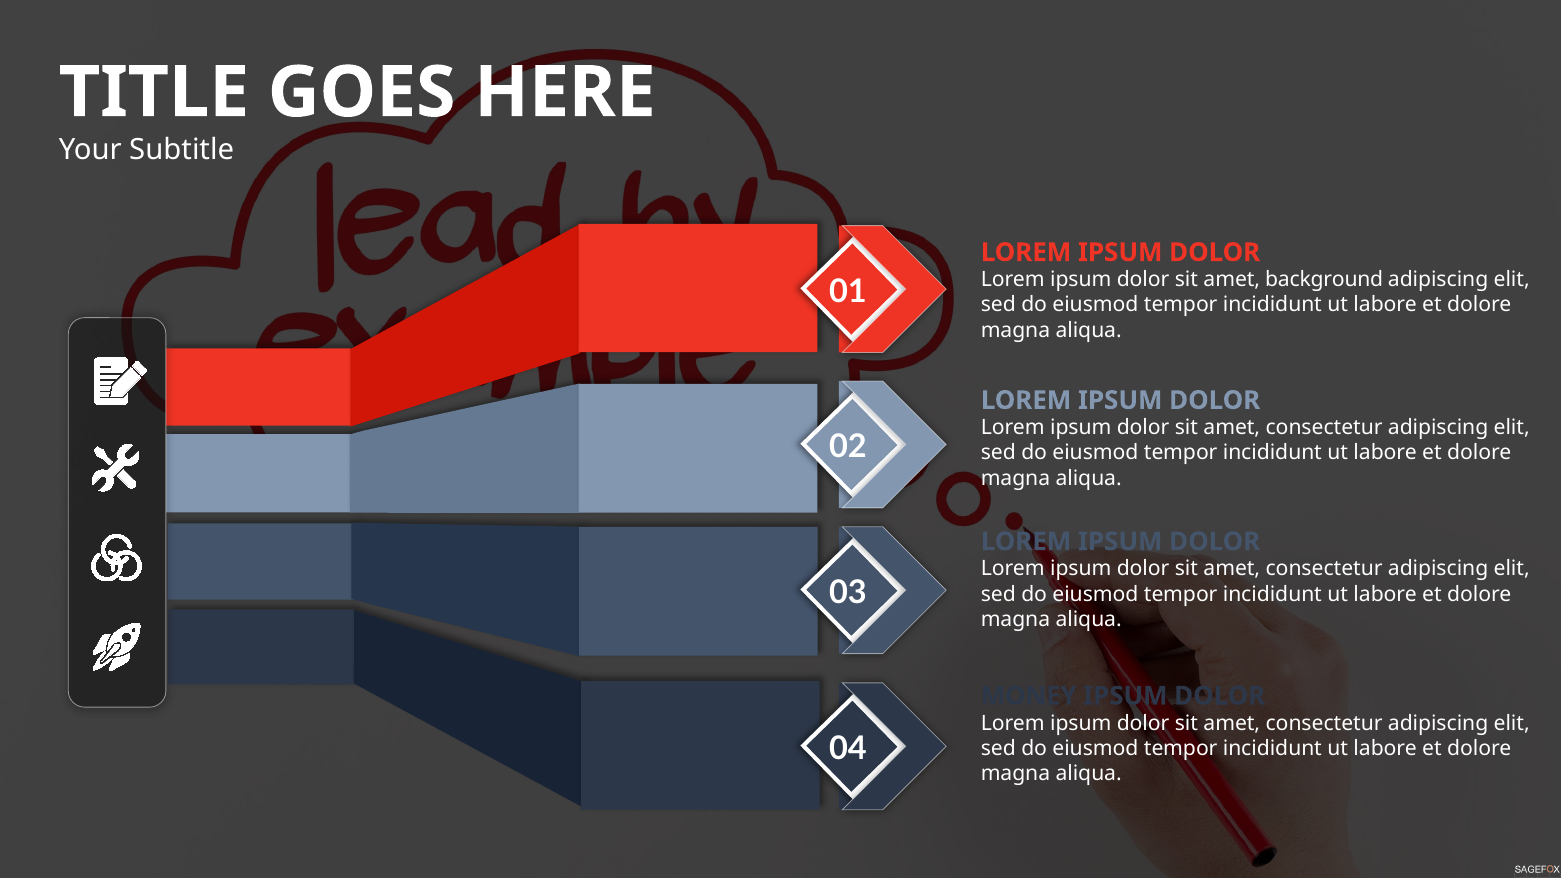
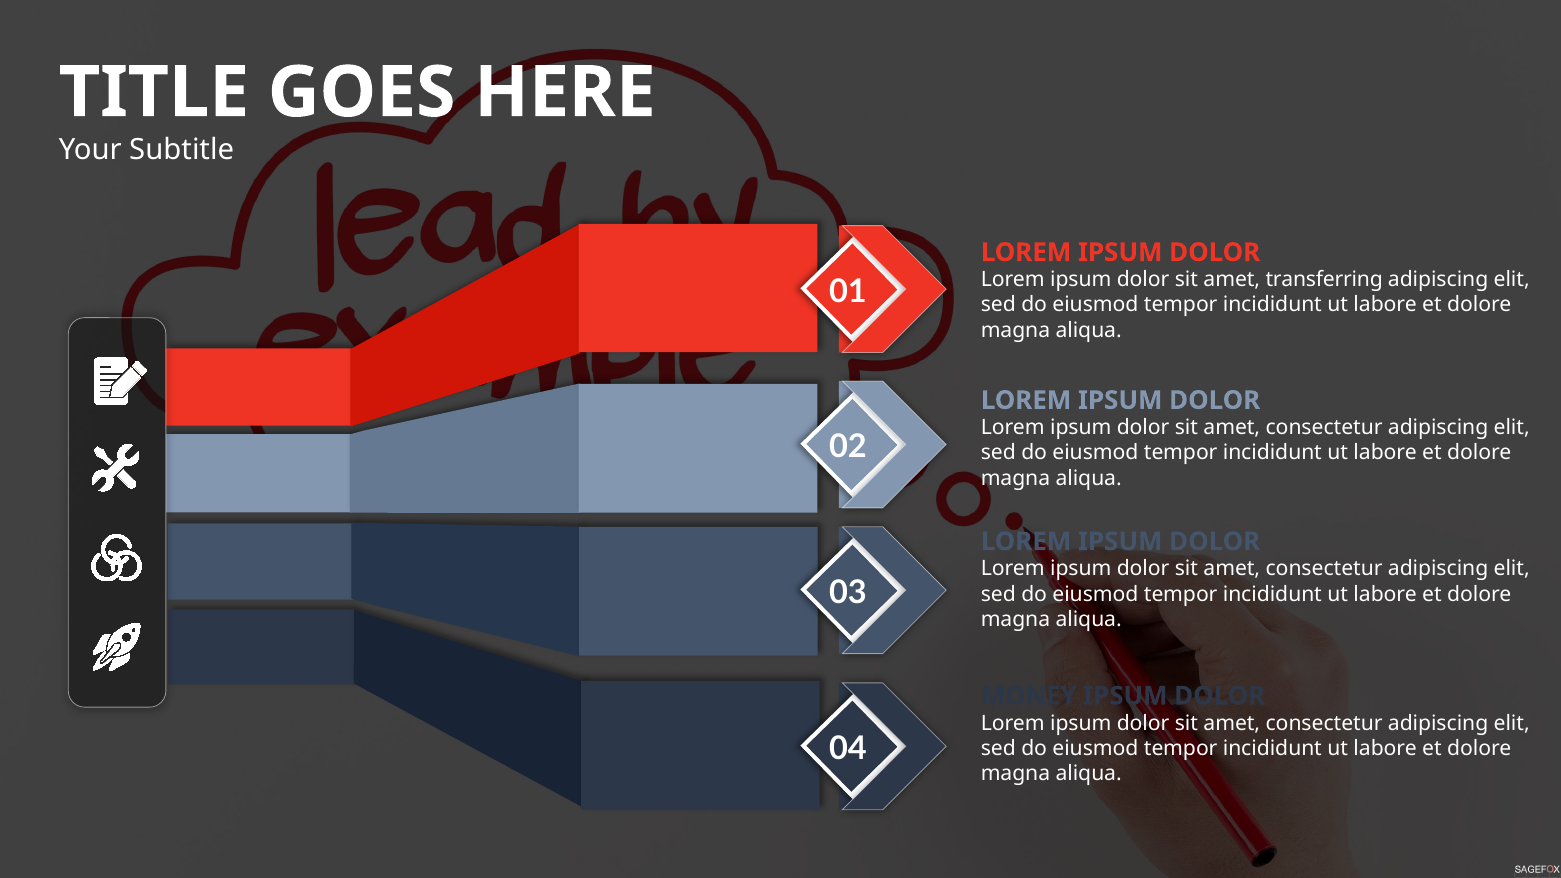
background: background -> transferring
